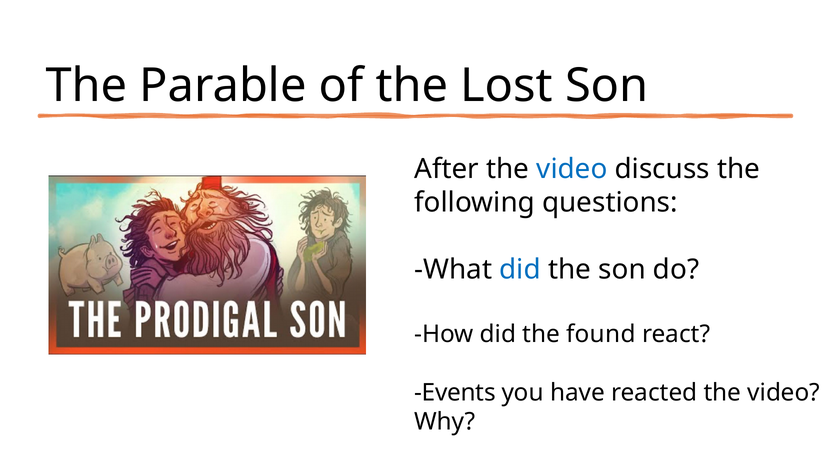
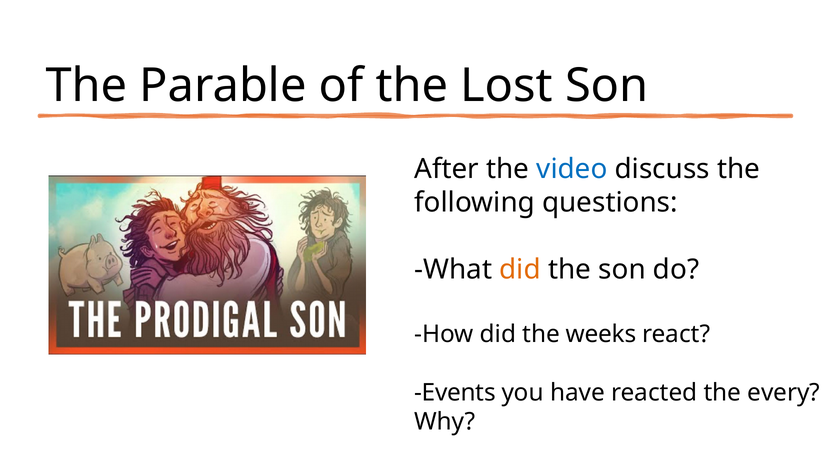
did at (520, 270) colour: blue -> orange
found: found -> weeks
reacted the video: video -> every
